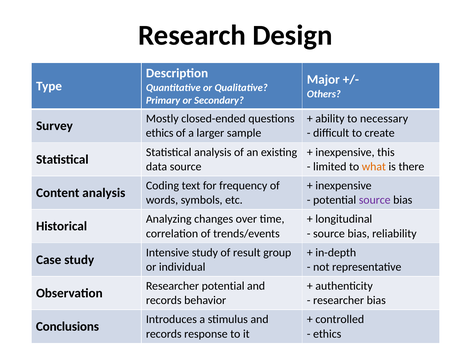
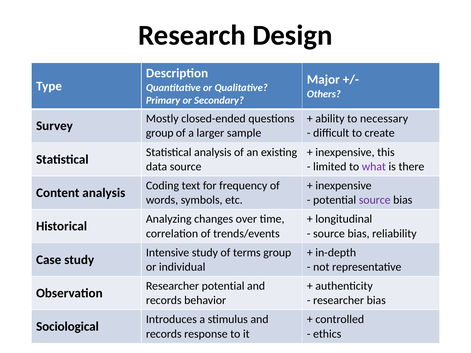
ethics at (160, 133): ethics -> group
what colour: orange -> purple
result: result -> terms
Conclusions: Conclusions -> Sociological
